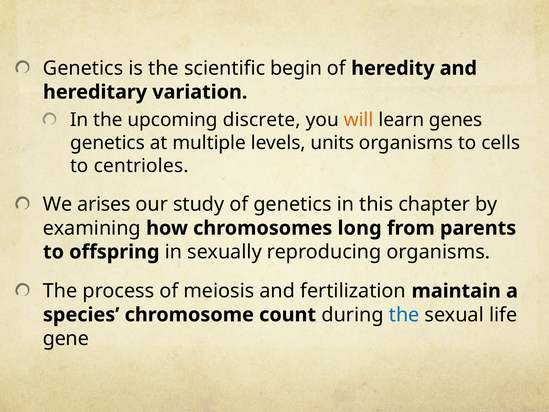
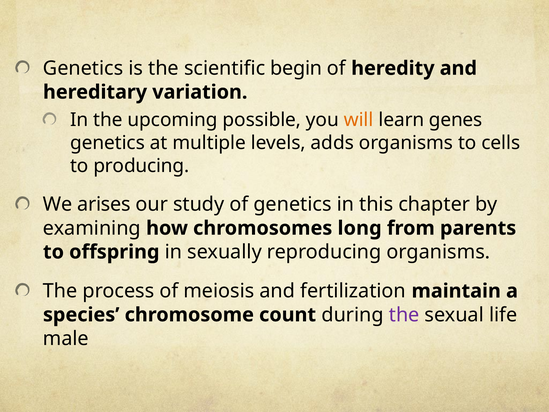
discrete: discrete -> possible
units: units -> adds
centrioles: centrioles -> producing
the at (404, 315) colour: blue -> purple
gene: gene -> male
